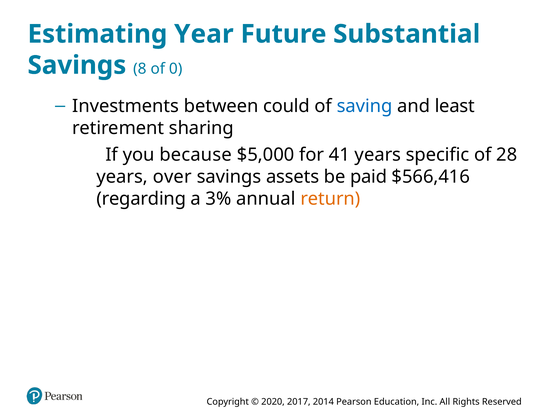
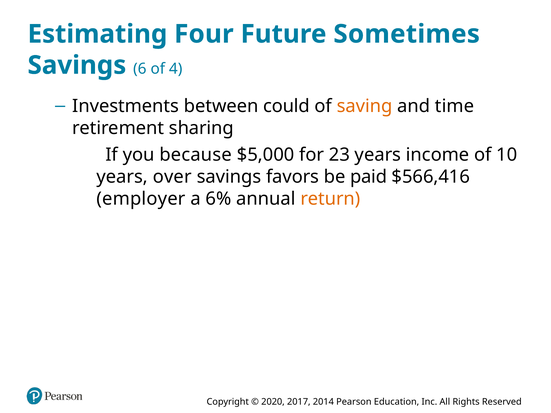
Year: Year -> Four
Substantial: Substantial -> Sometimes
8: 8 -> 6
0: 0 -> 4
saving colour: blue -> orange
least: least -> time
41: 41 -> 23
specific: specific -> income
28: 28 -> 10
assets: assets -> favors
regarding: regarding -> employer
3%: 3% -> 6%
